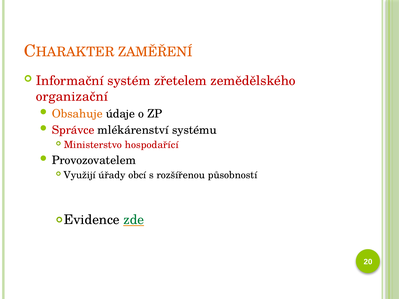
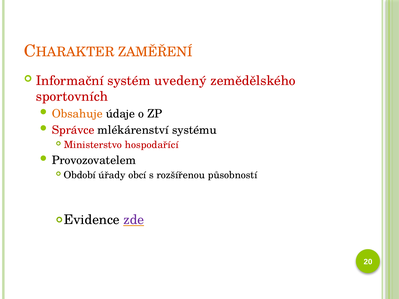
zřetelem: zřetelem -> uvedený
organizační: organizační -> sportovních
Využijí: Využijí -> Období
zde colour: green -> purple
